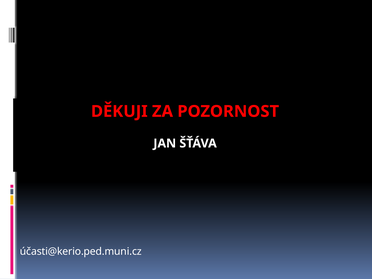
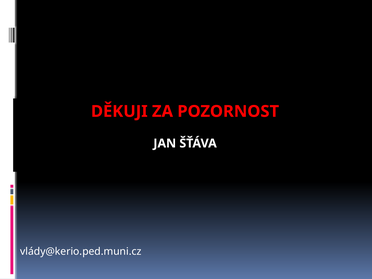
účasti@kerio.ped.muni.cz: účasti@kerio.ped.muni.cz -> vlády@kerio.ped.muni.cz
